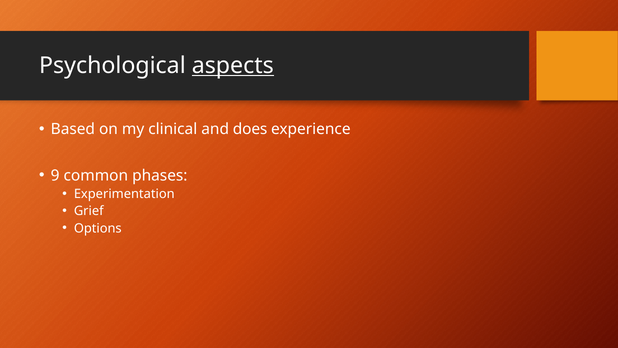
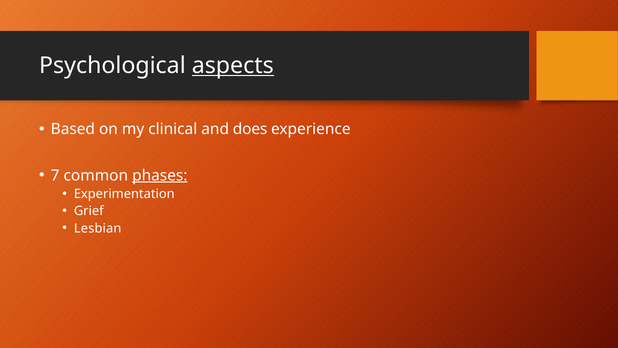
9: 9 -> 7
phases underline: none -> present
Options: Options -> Lesbian
